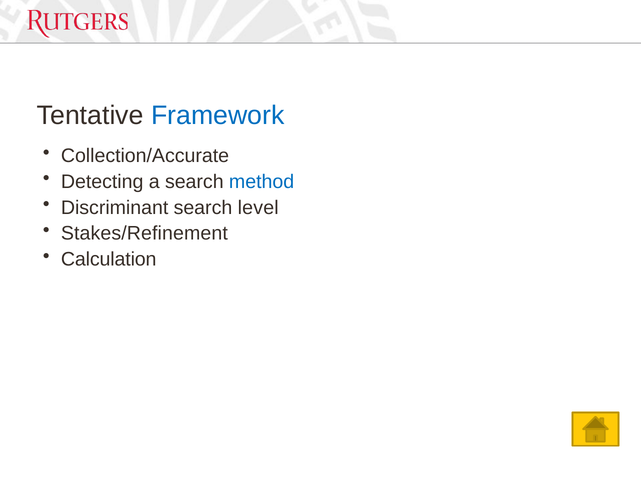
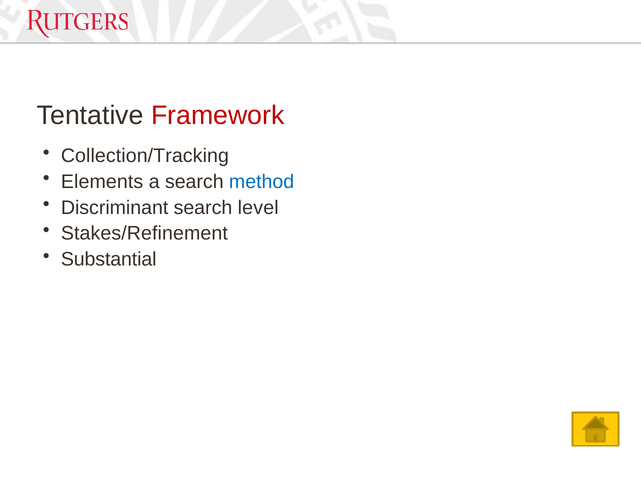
Framework colour: blue -> red
Collection/Accurate: Collection/Accurate -> Collection/Tracking
Detecting: Detecting -> Elements
Calculation: Calculation -> Substantial
